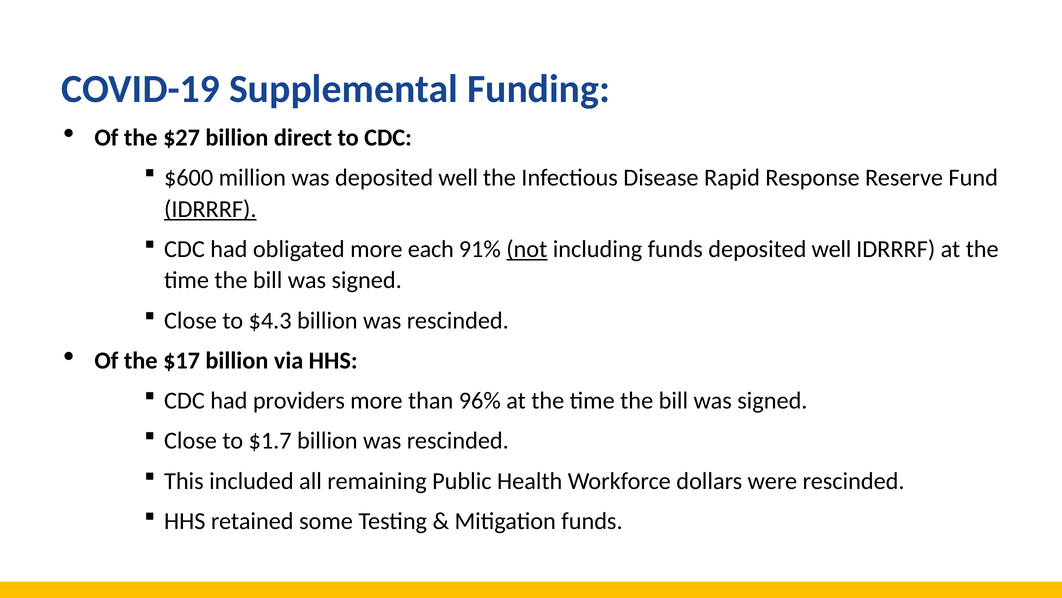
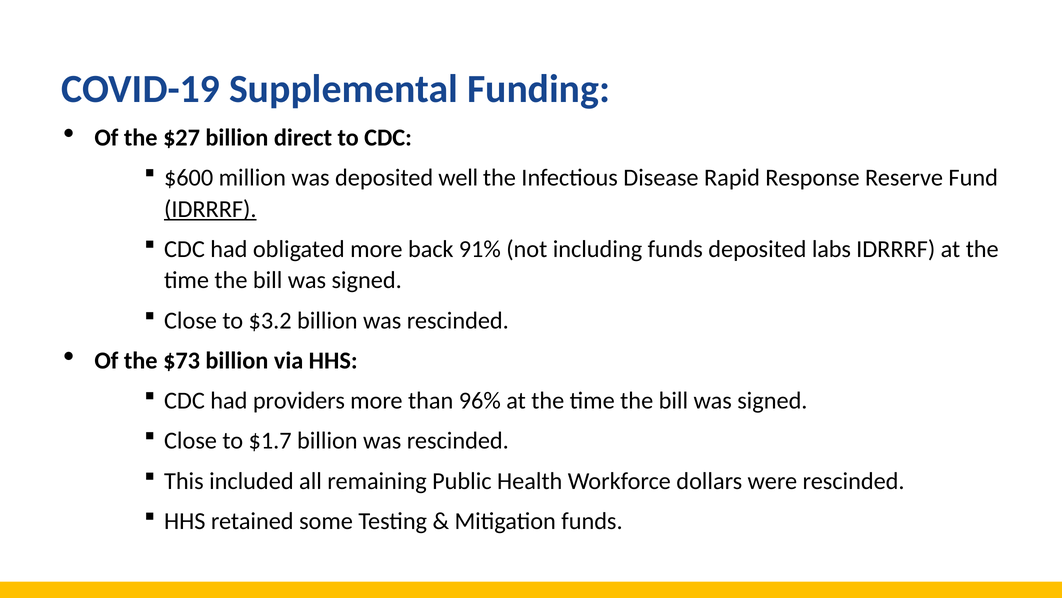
each: each -> back
not underline: present -> none
funds deposited well: well -> labs
$4.3: $4.3 -> $3.2
$17: $17 -> $73
